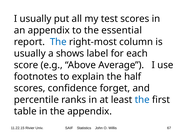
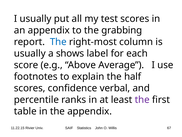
essential: essential -> grabbing
forget: forget -> verbal
the at (142, 99) colour: blue -> purple
